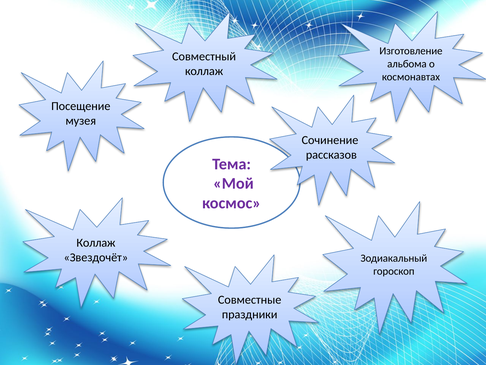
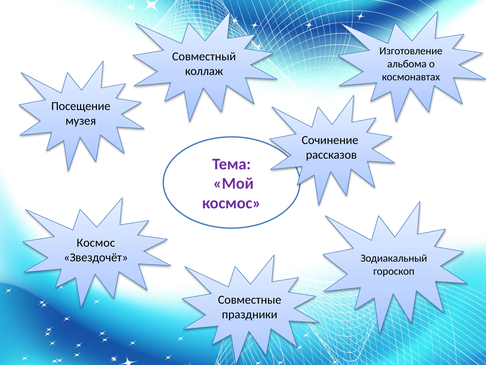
Коллаж at (96, 243): Коллаж -> Космос
